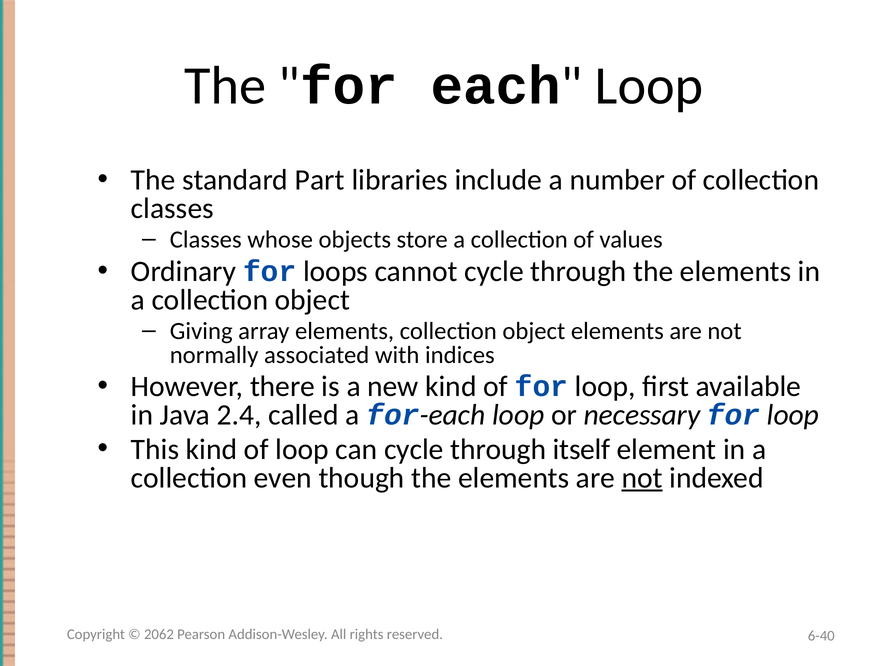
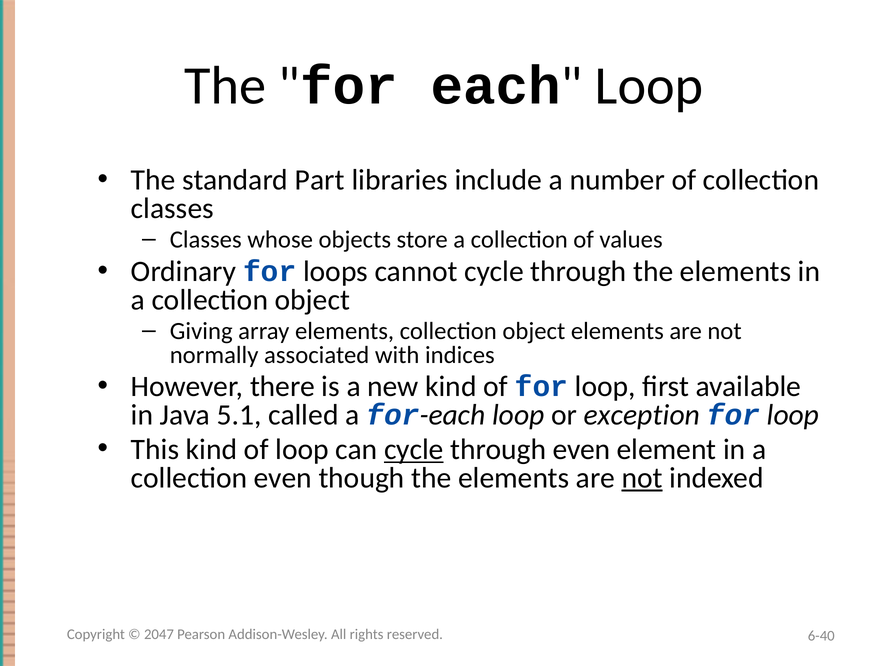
2.4: 2.4 -> 5.1
necessary: necessary -> exception
cycle at (414, 449) underline: none -> present
through itself: itself -> even
2062: 2062 -> 2047
